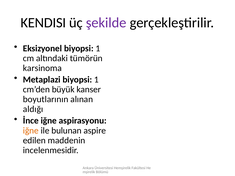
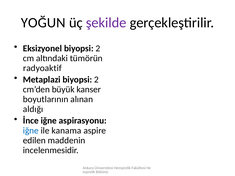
KENDISI: KENDISI -> YOĞUN
Eksizyonel biyopsi 1: 1 -> 2
karsinoma: karsinoma -> radyoaktif
1 at (96, 80): 1 -> 2
iğne at (31, 131) colour: orange -> blue
bulunan: bulunan -> kanama
